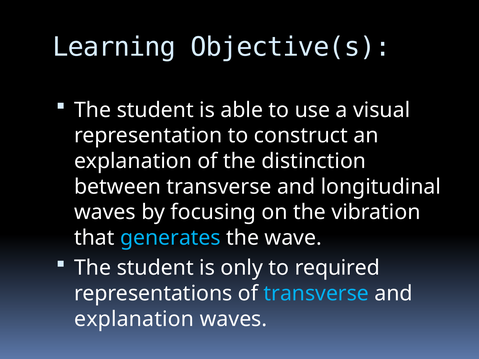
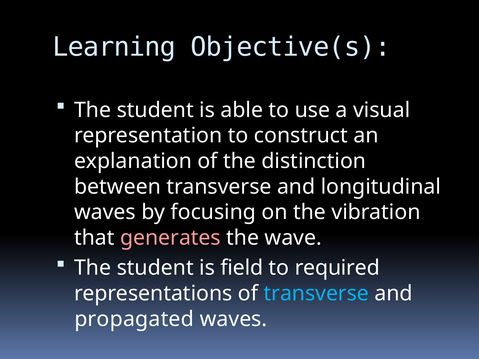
generates colour: light blue -> pink
only: only -> field
explanation at (134, 319): explanation -> propagated
